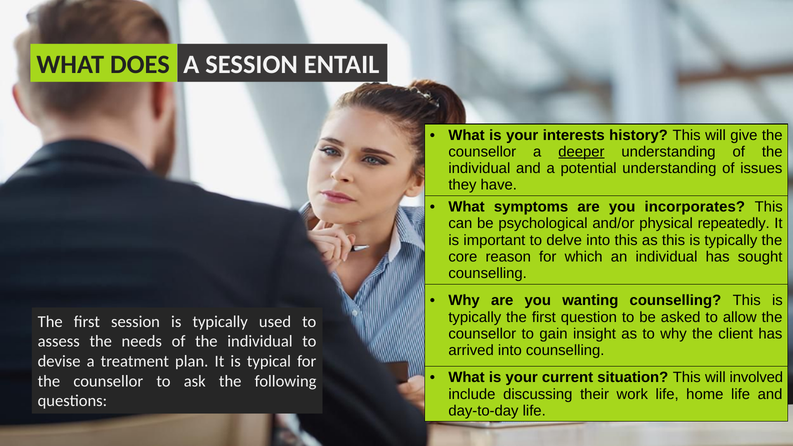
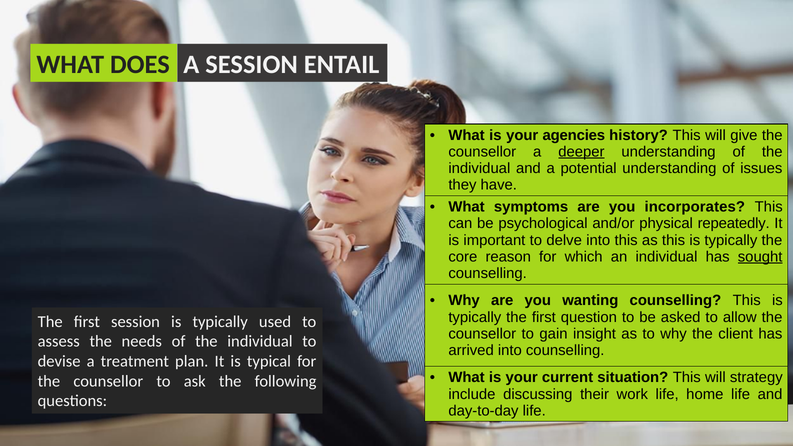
interests: interests -> agencies
sought underline: none -> present
involved: involved -> strategy
